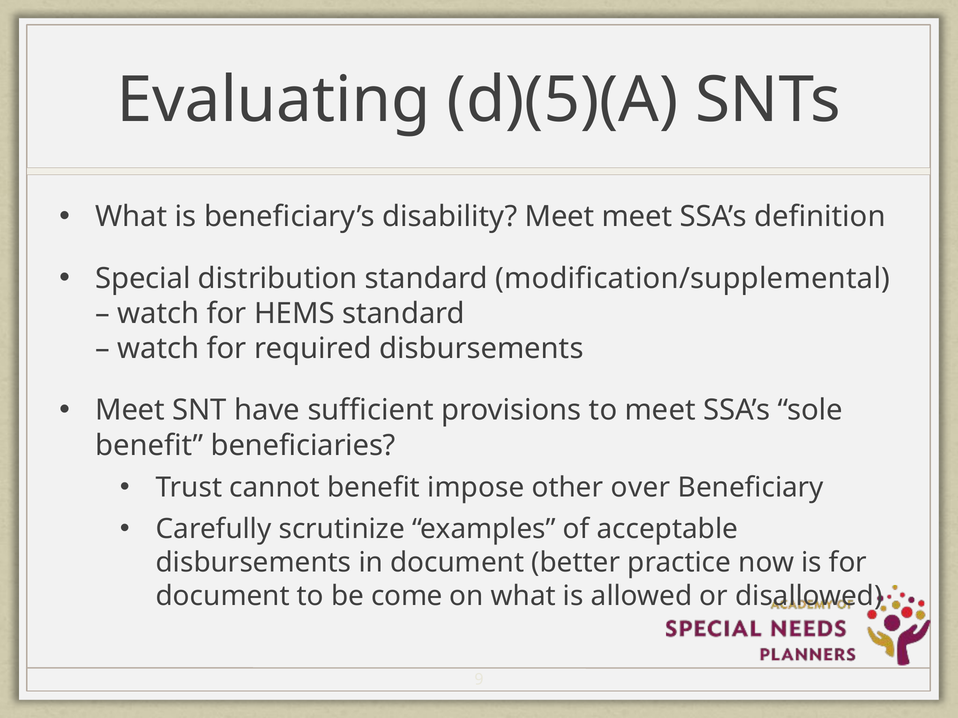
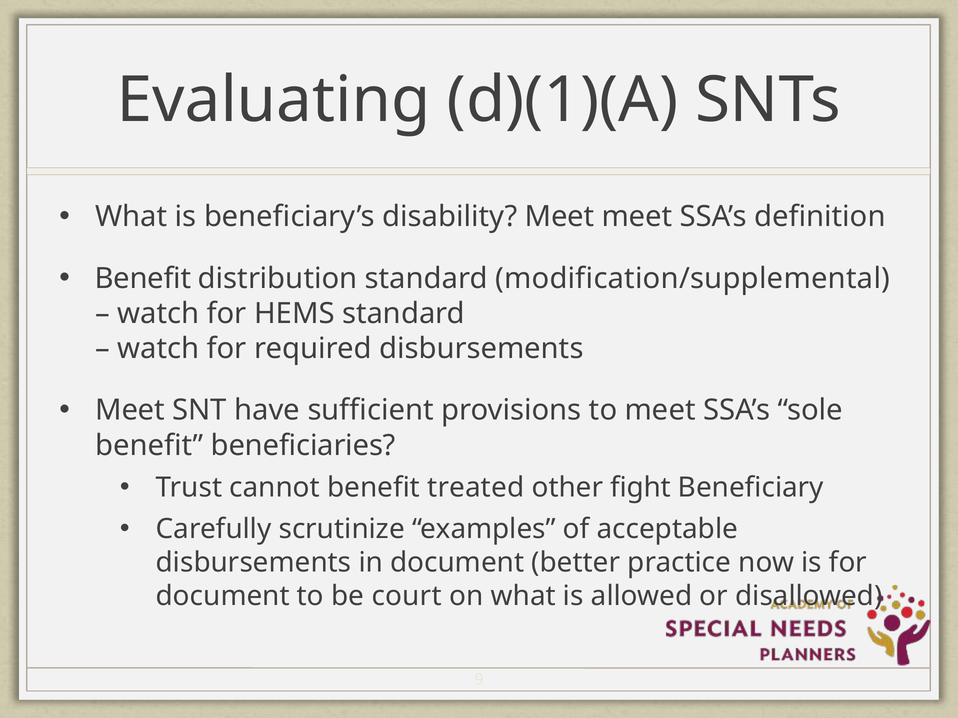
d)(5)(A: d)(5)(A -> d)(1)(A
Special at (143, 279): Special -> Benefit
impose: impose -> treated
over: over -> fight
come: come -> court
